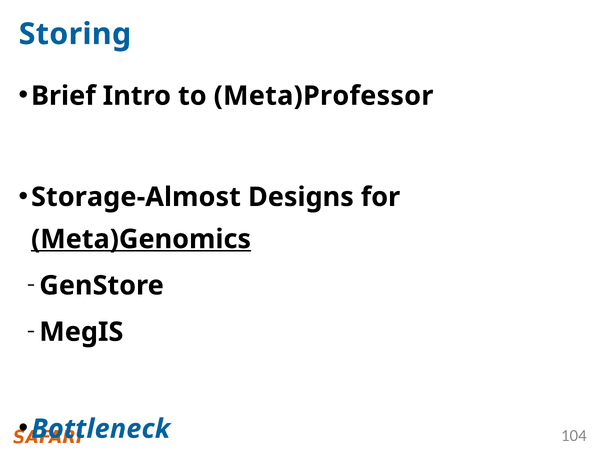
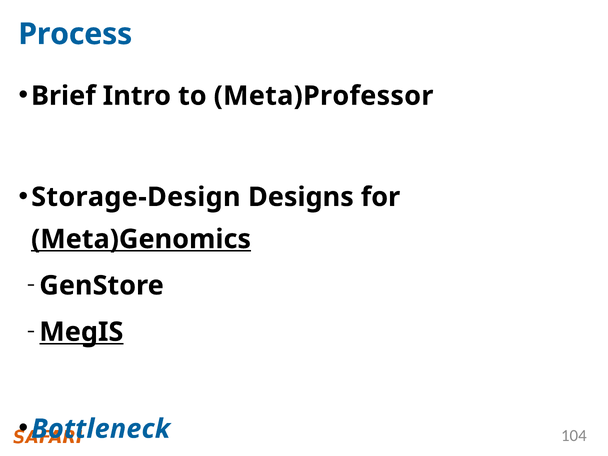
Storing: Storing -> Process
Storage-Almost: Storage-Almost -> Storage-Design
MegIS underline: none -> present
